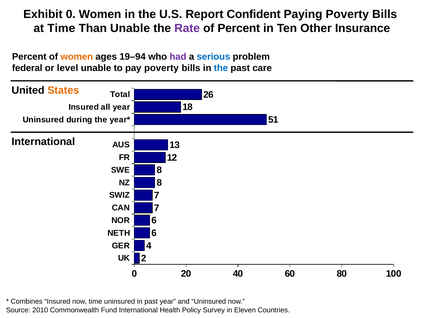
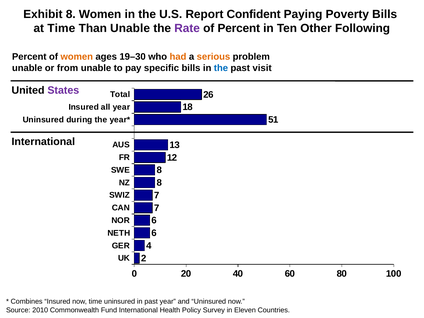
Exhibit 0: 0 -> 8
Insurance: Insurance -> Following
19–94: 19–94 -> 19–30
had colour: purple -> orange
serious colour: blue -> orange
federal at (27, 68): federal -> unable
level: level -> from
pay poverty: poverty -> specific
care: care -> visit
States colour: orange -> purple
